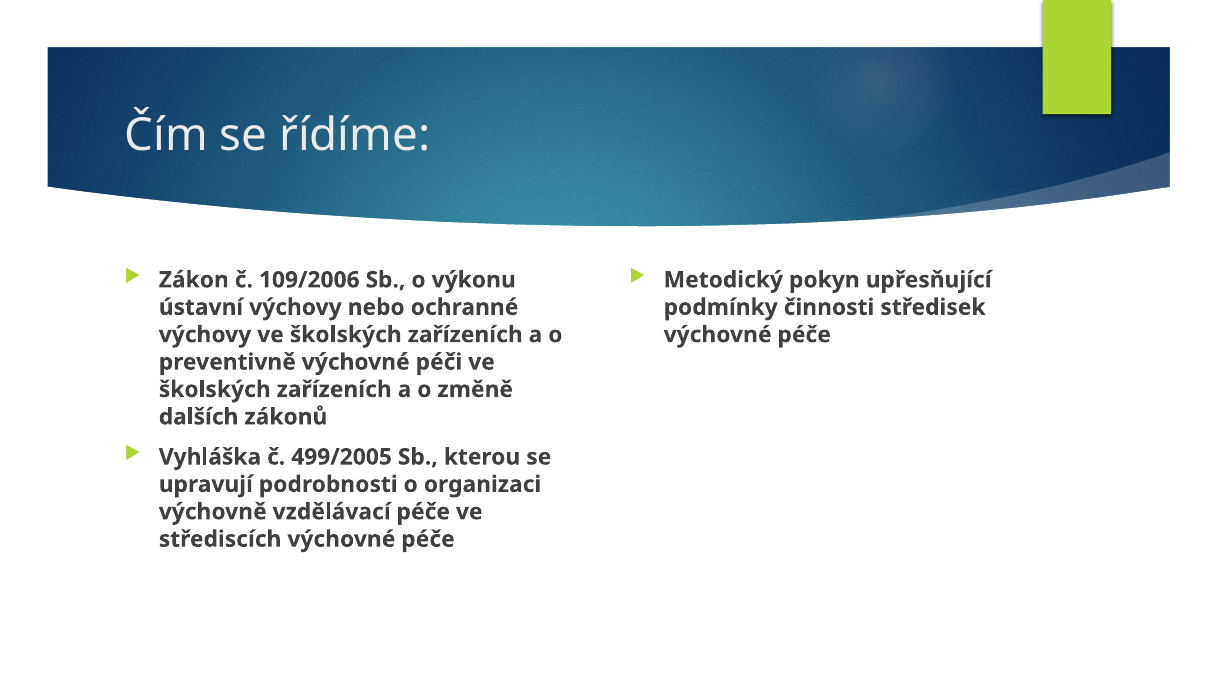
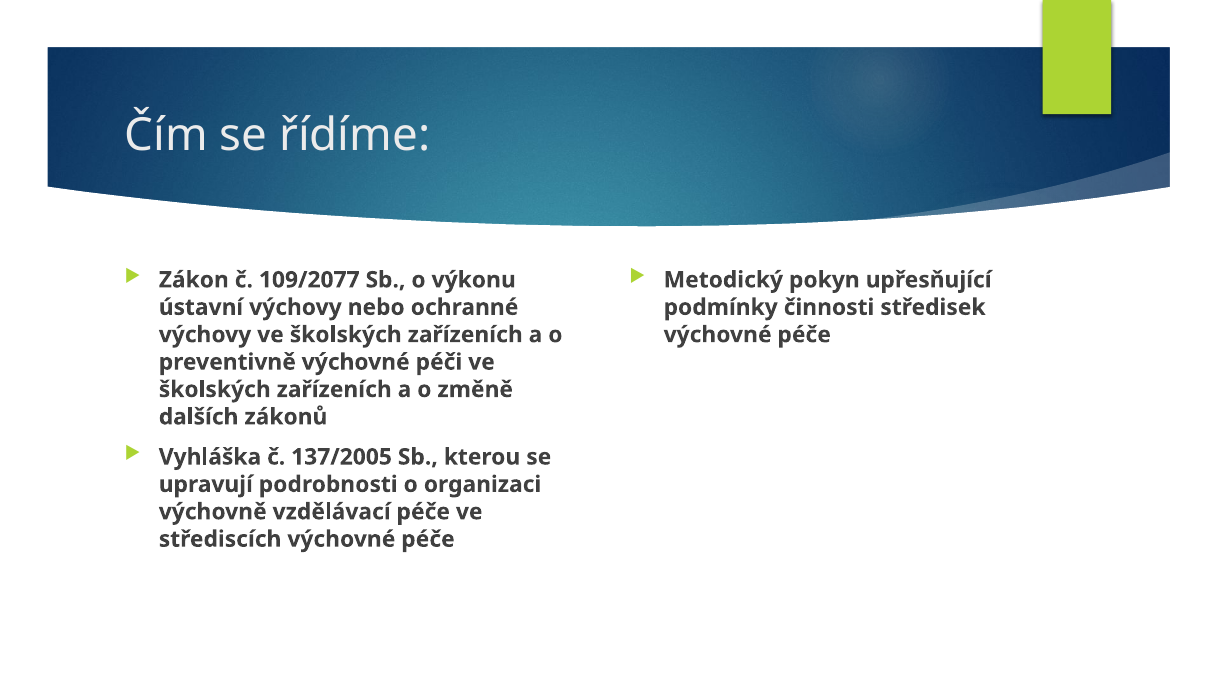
109/2006: 109/2006 -> 109/2077
499/2005: 499/2005 -> 137/2005
